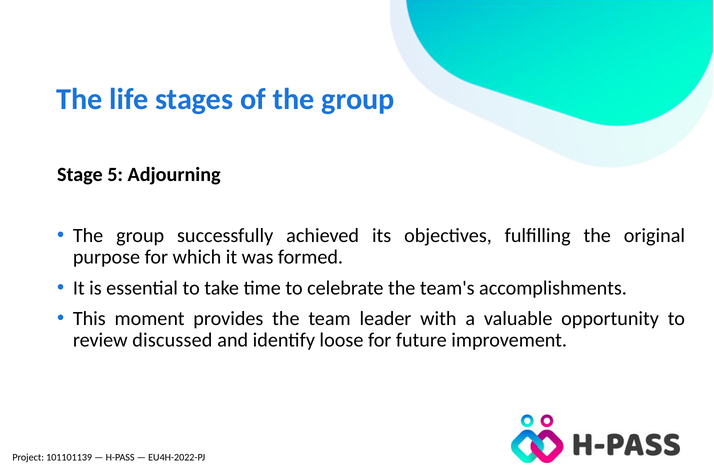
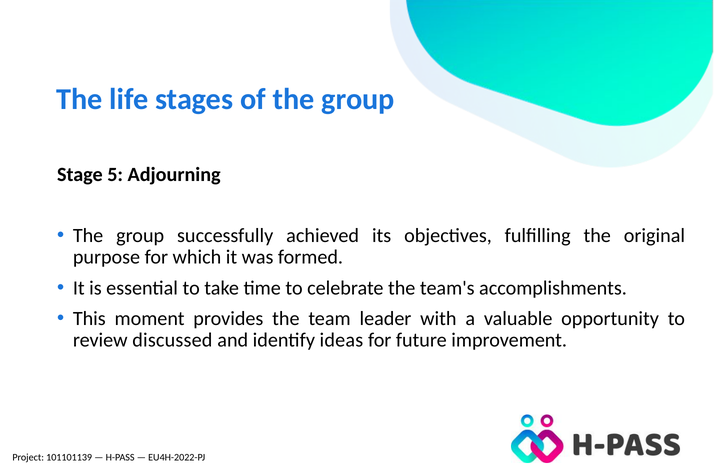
loose: loose -> ideas
